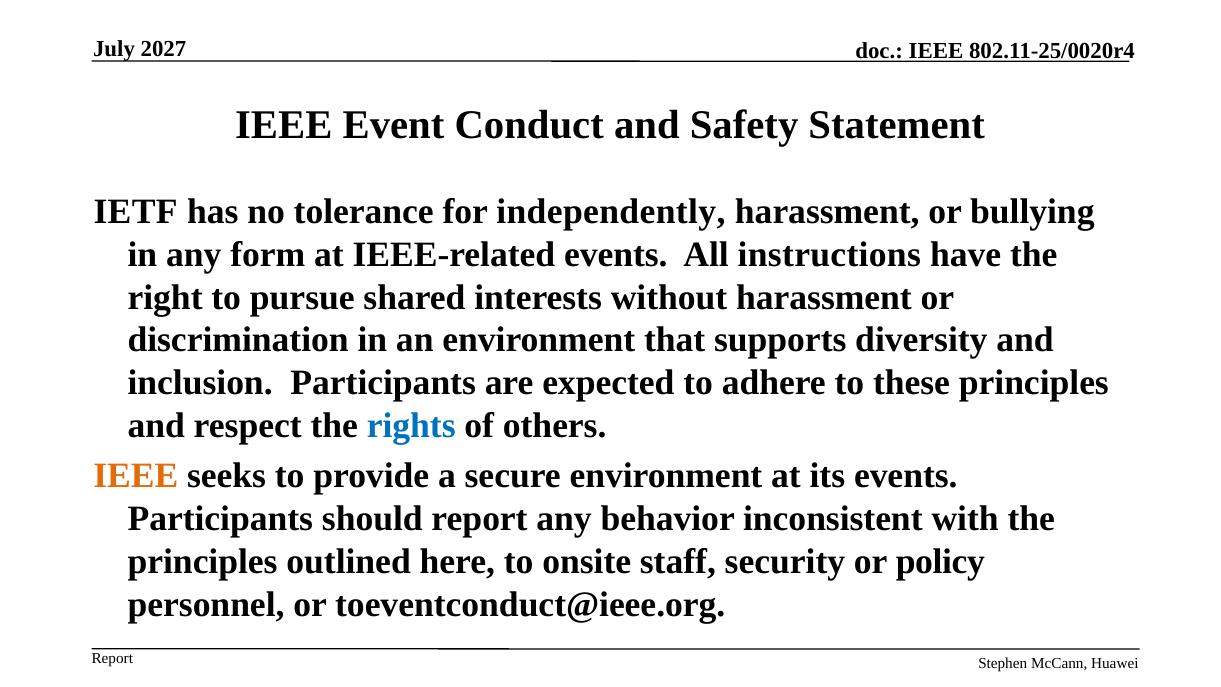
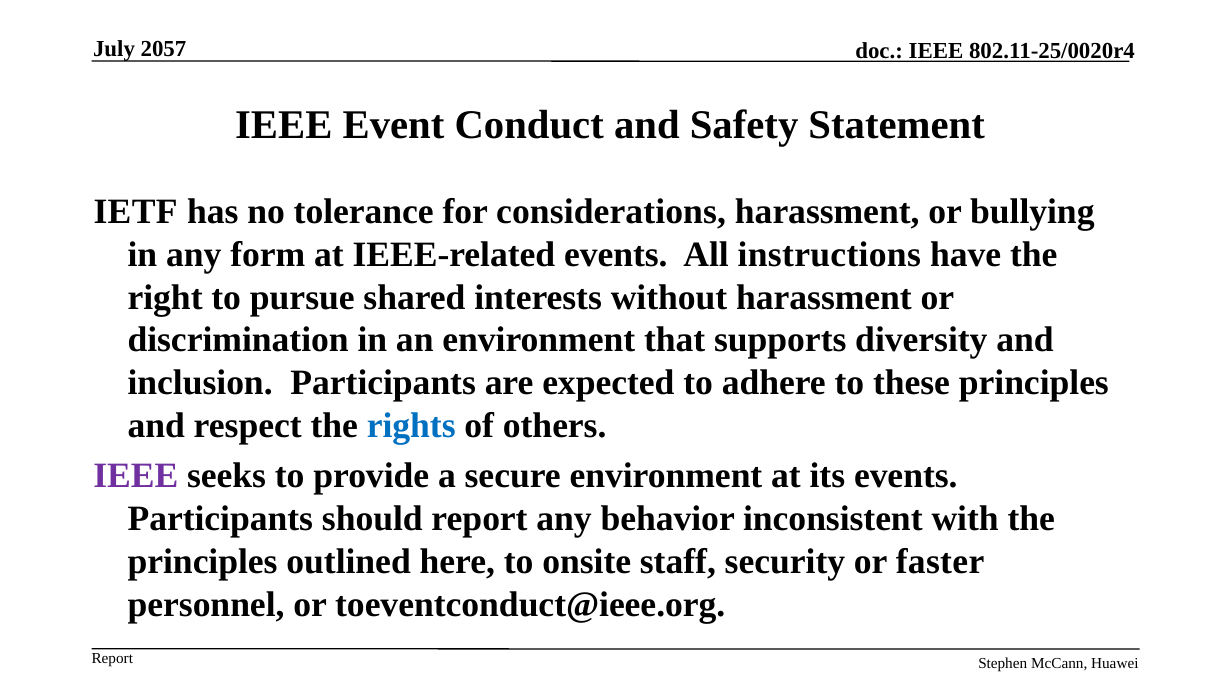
2027: 2027 -> 2057
independently: independently -> considerations
IEEE at (136, 476) colour: orange -> purple
policy: policy -> faster
